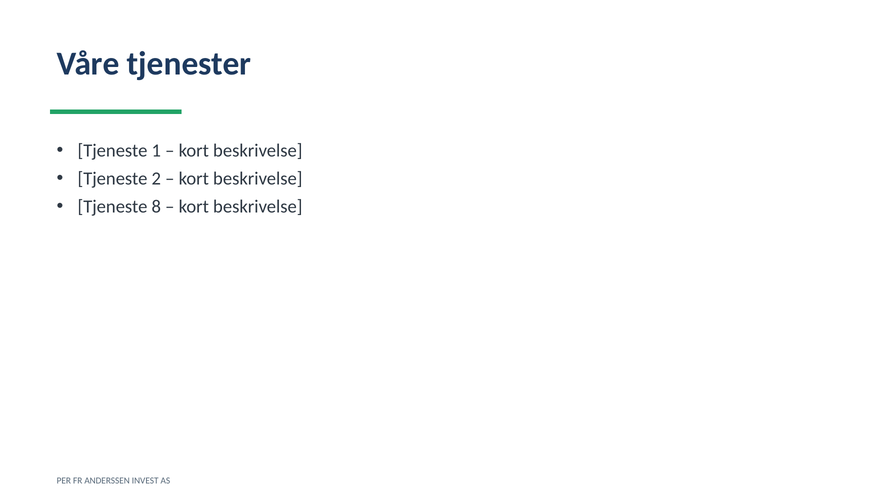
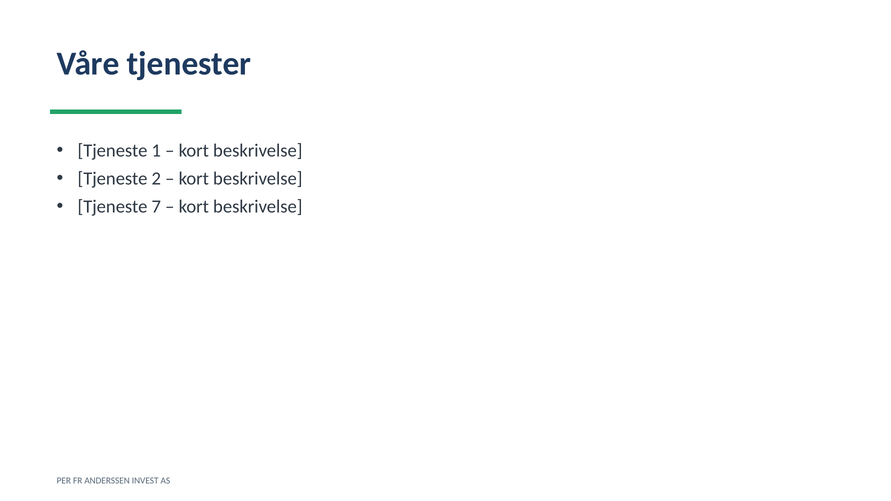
8: 8 -> 7
